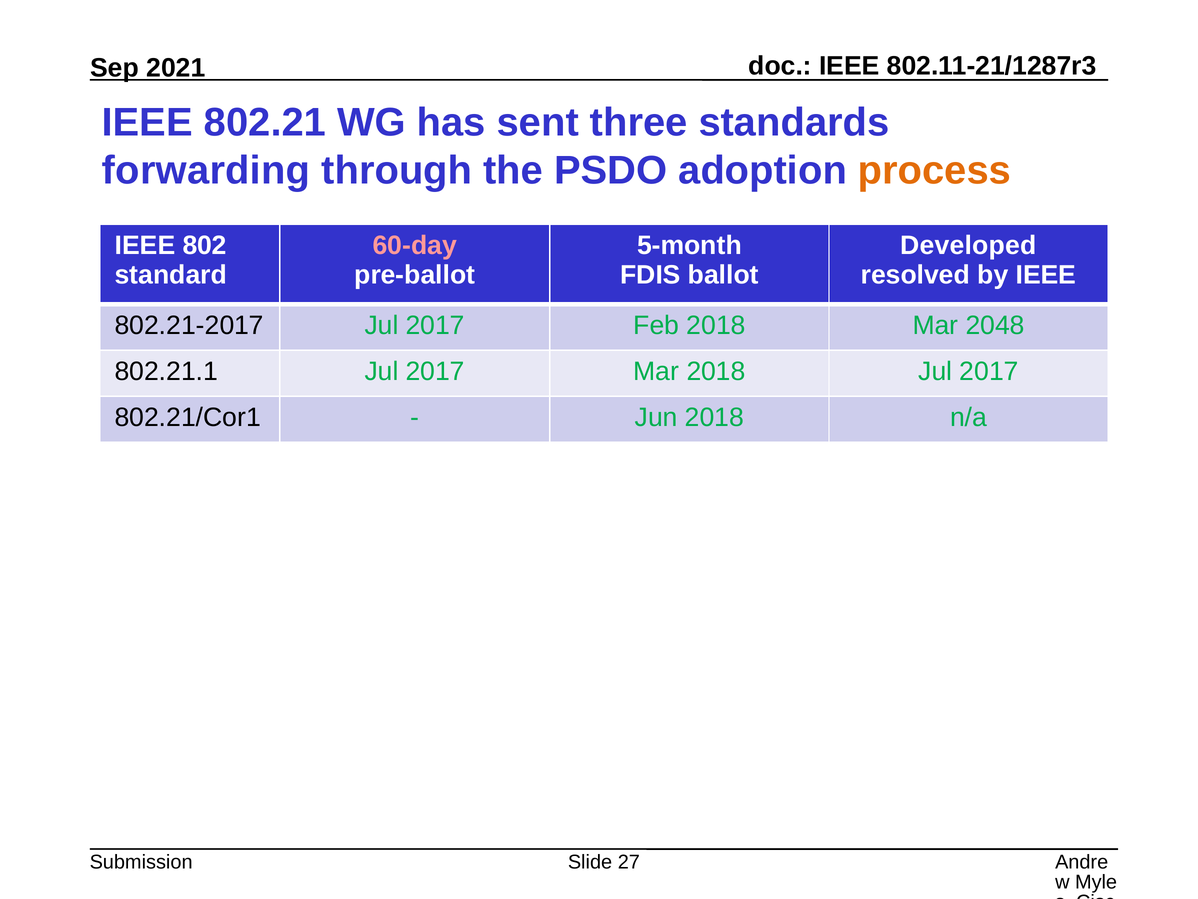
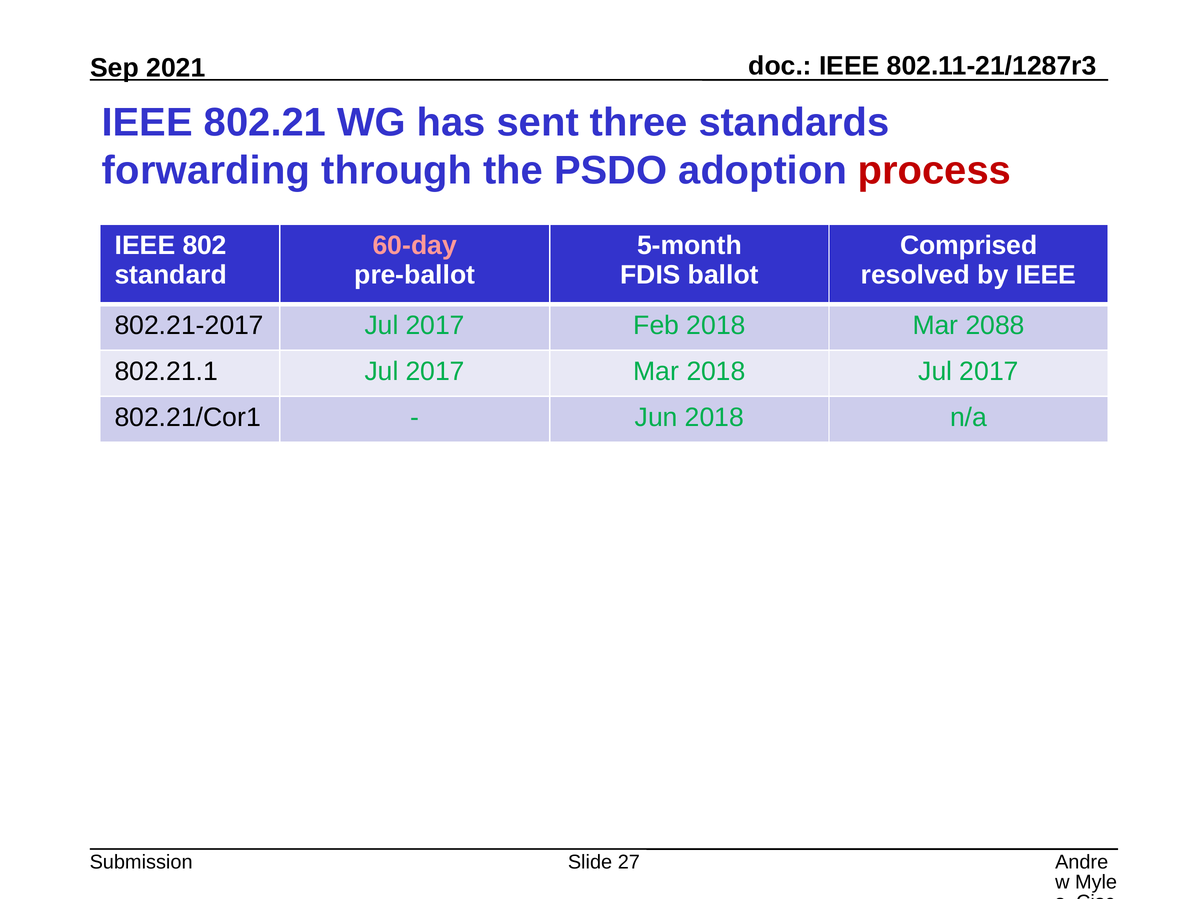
process colour: orange -> red
Developed: Developed -> Comprised
2048: 2048 -> 2088
